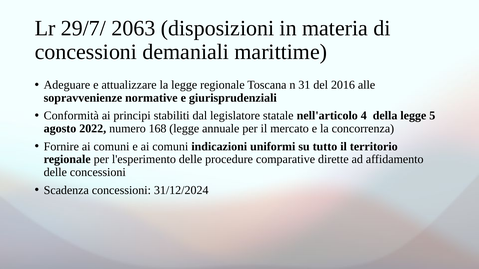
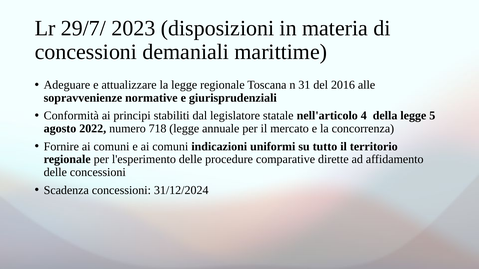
2063: 2063 -> 2023
168: 168 -> 718
